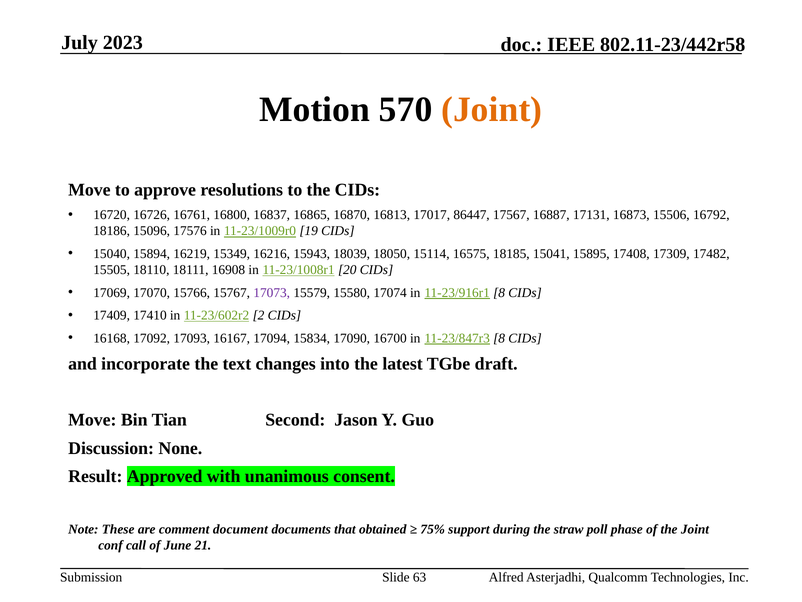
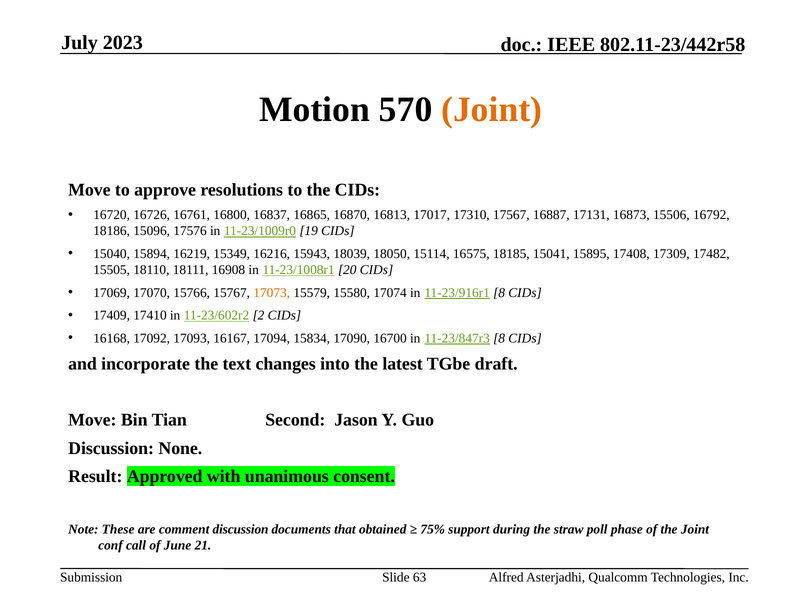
86447: 86447 -> 17310
17073 colour: purple -> orange
comment document: document -> discussion
